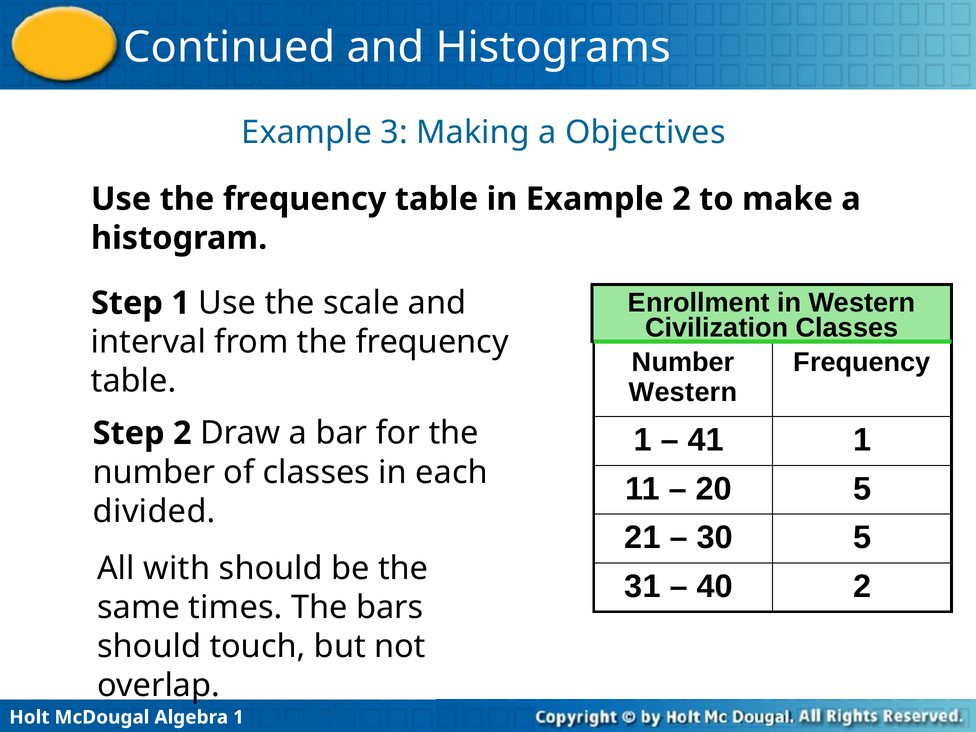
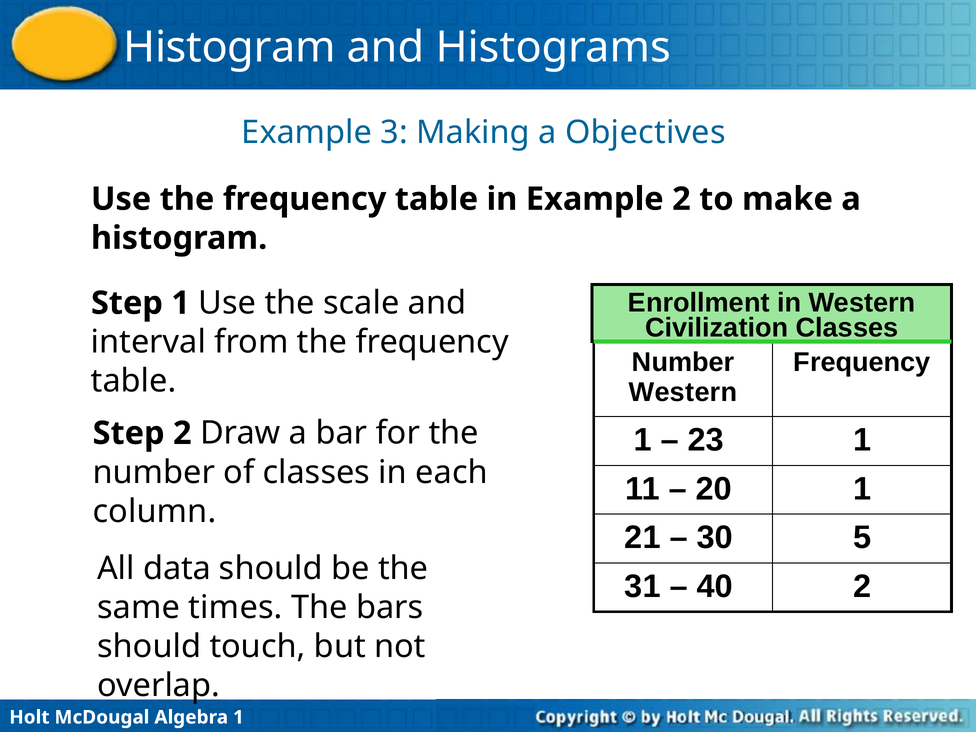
Continued at (229, 48): Continued -> Histogram
41: 41 -> 23
20 5: 5 -> 1
divided: divided -> column
with: with -> data
